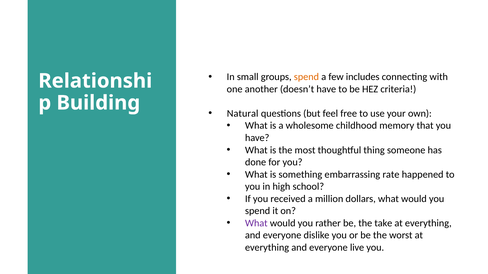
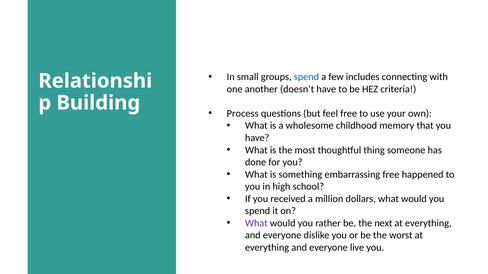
spend at (306, 77) colour: orange -> blue
Natural: Natural -> Process
embarrassing rate: rate -> free
take: take -> next
